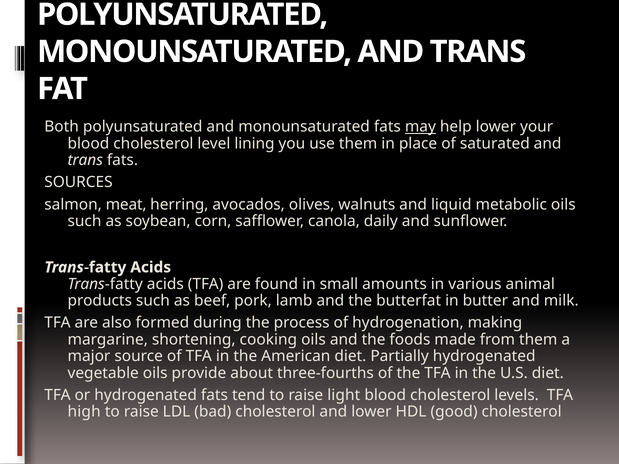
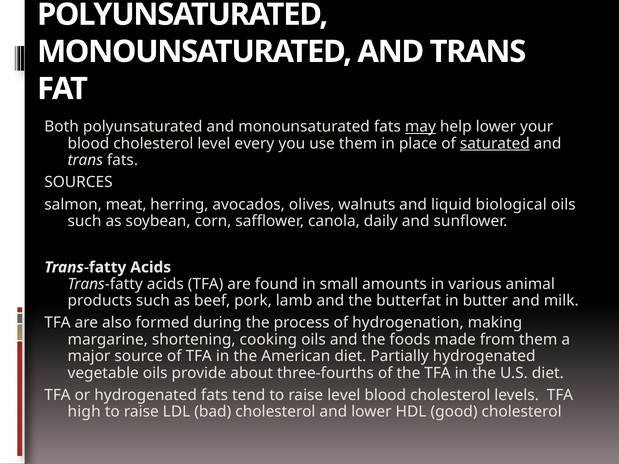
lining: lining -> every
saturated underline: none -> present
metabolic: metabolic -> biological
raise light: light -> level
